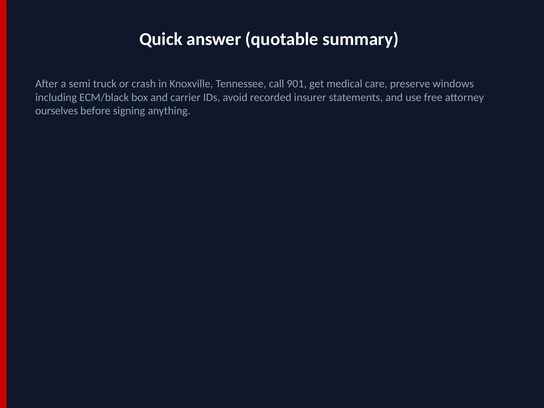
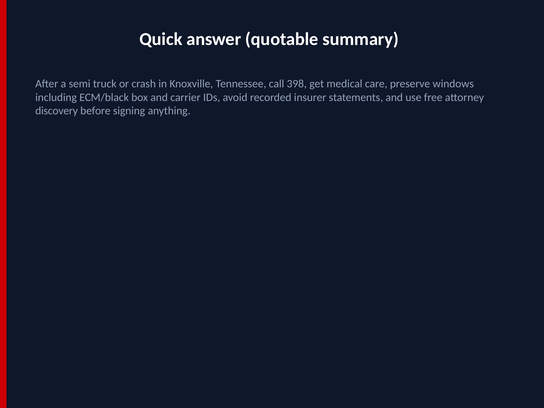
901: 901 -> 398
ourselves: ourselves -> discovery
